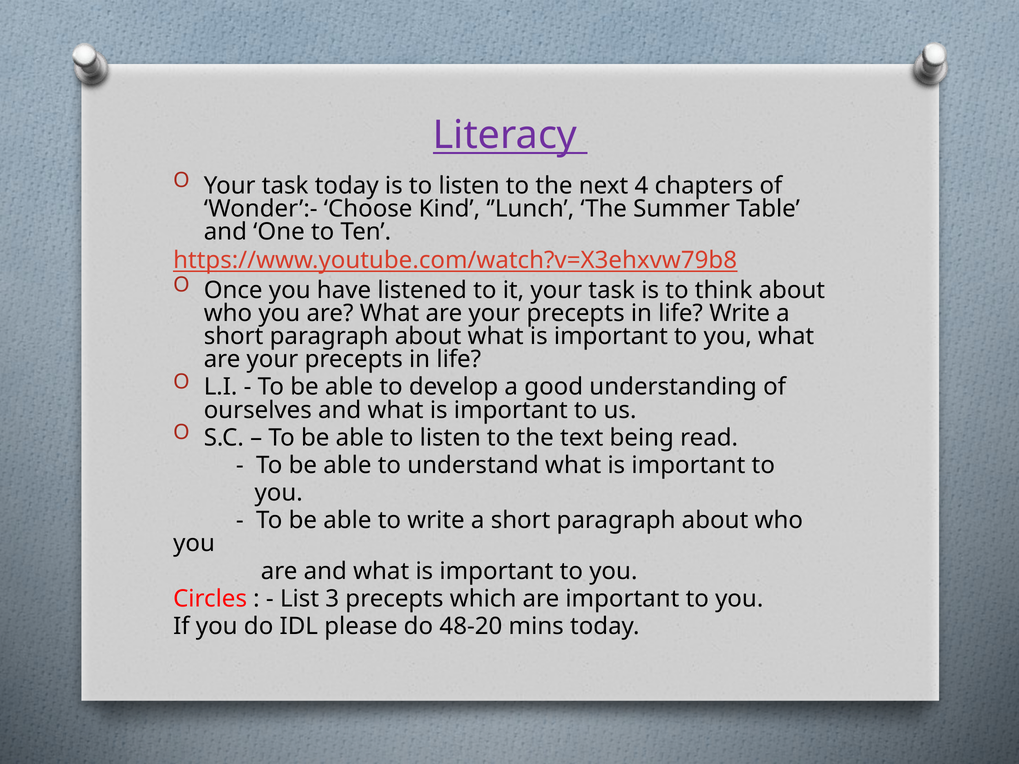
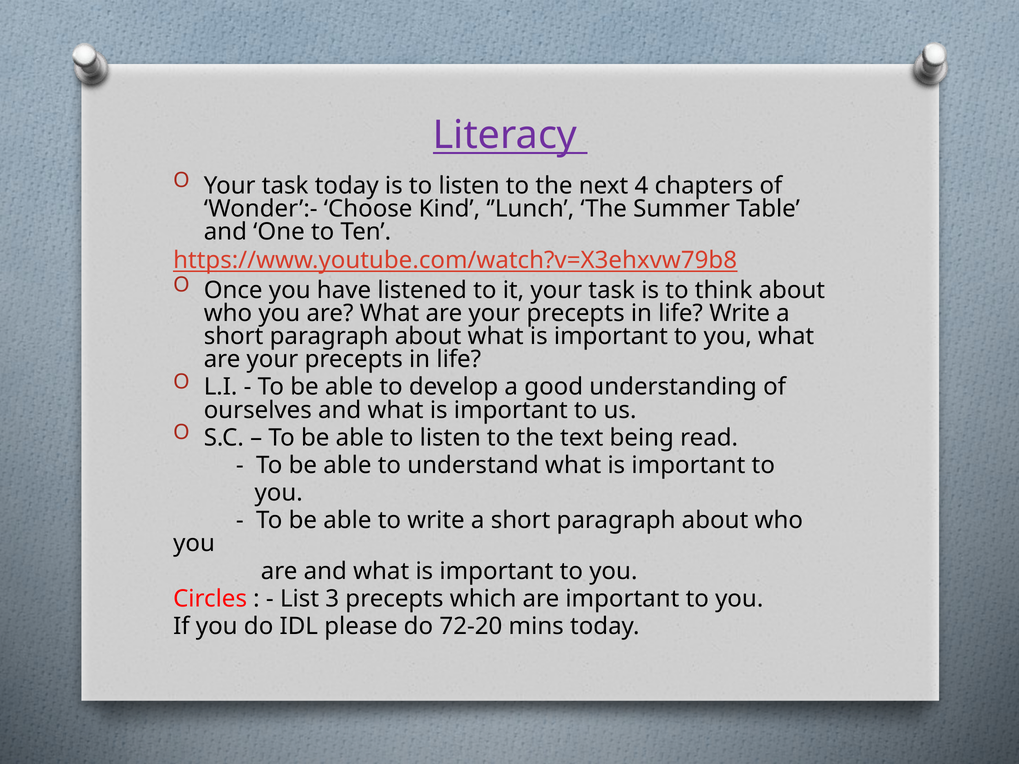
48-20: 48-20 -> 72-20
